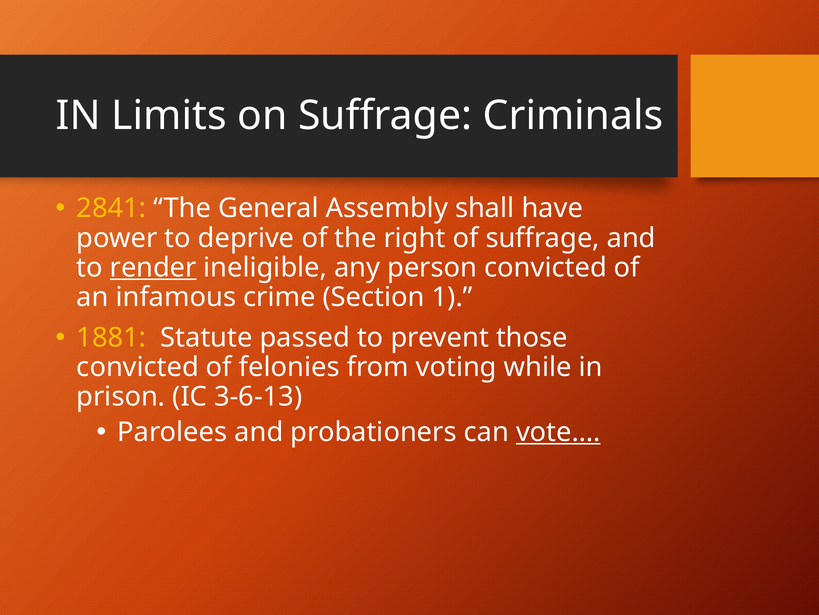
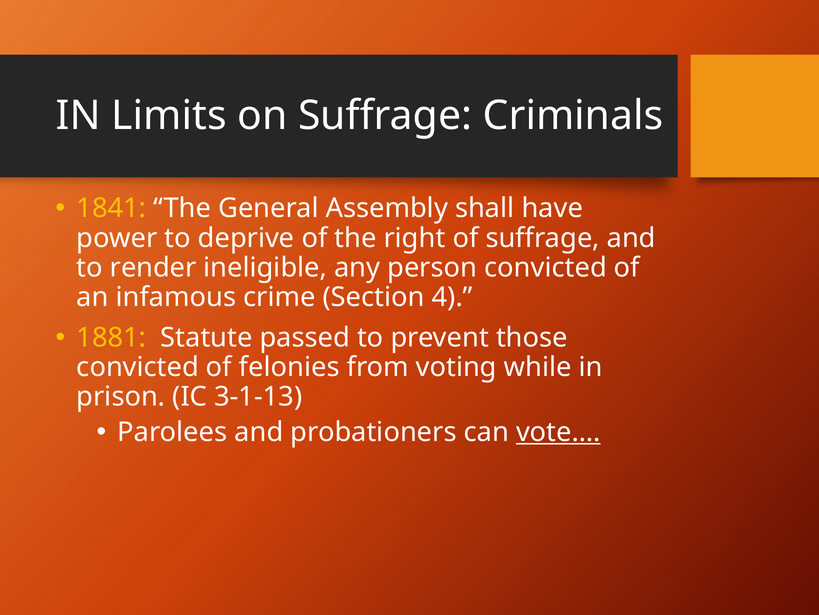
2841: 2841 -> 1841
render underline: present -> none
1: 1 -> 4
3-6-13: 3-6-13 -> 3-1-13
